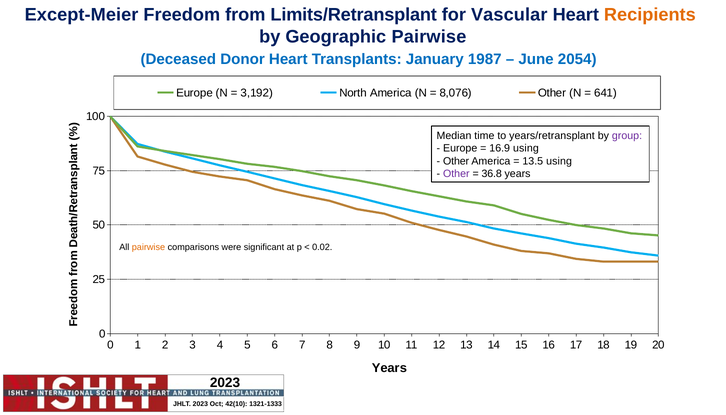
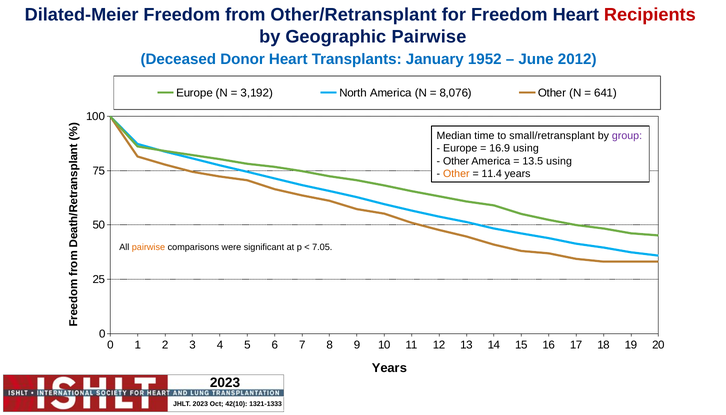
Except-Meier: Except-Meier -> Dilated-Meier
Limits/Retransplant: Limits/Retransplant -> Other/Retransplant
for Vascular: Vascular -> Freedom
Recipients colour: orange -> red
1987: 1987 -> 1952
2054: 2054 -> 2012
years/retransplant: years/retransplant -> small/retransplant
Other at (456, 174) colour: purple -> orange
36.8: 36.8 -> 11.4
0.02: 0.02 -> 7.05
